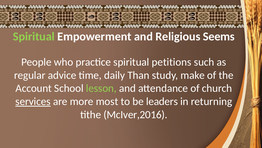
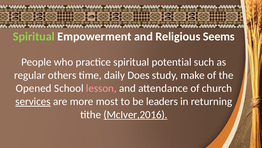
petitions: petitions -> potential
advice: advice -> others
Than: Than -> Does
Account: Account -> Opened
lesson colour: light green -> pink
McIver,2016 underline: none -> present
